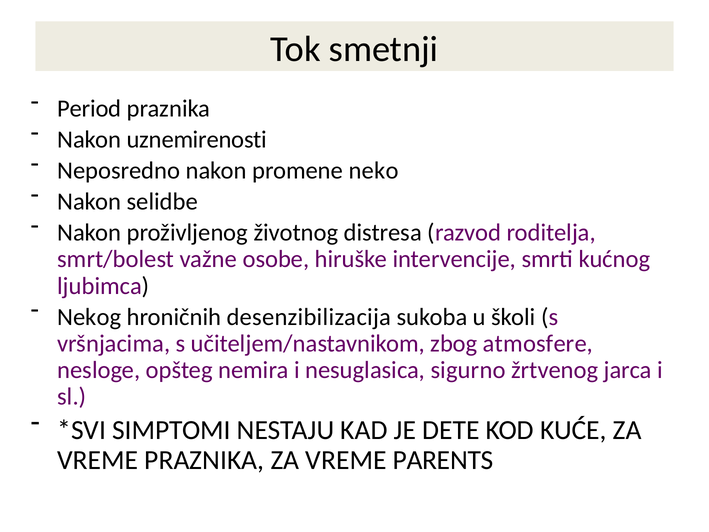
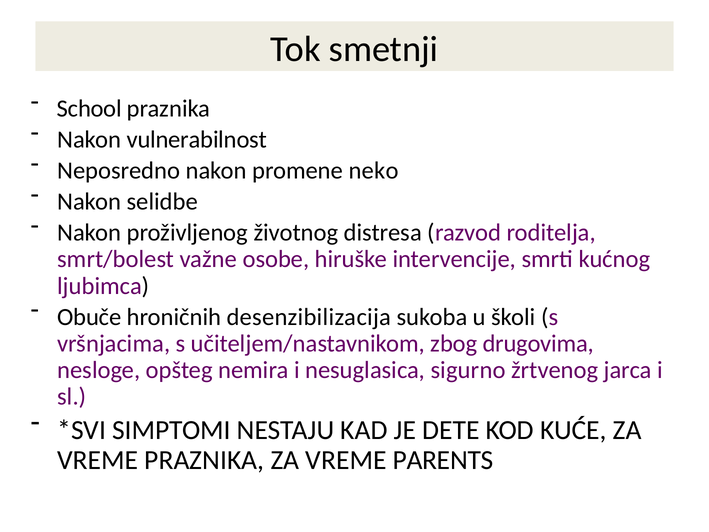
Period: Period -> School
uznemirenosti: uznemirenosti -> vulnerabilnost
Nekog: Nekog -> Obuče
atmosfere: atmosfere -> drugovima
